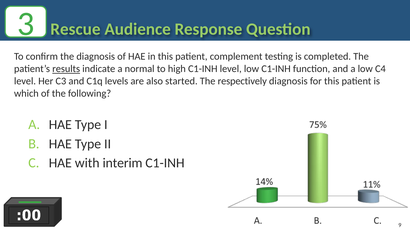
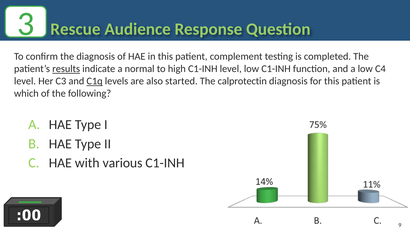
C1q underline: none -> present
respectively: respectively -> calprotectin
interim: interim -> various
